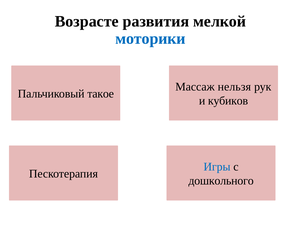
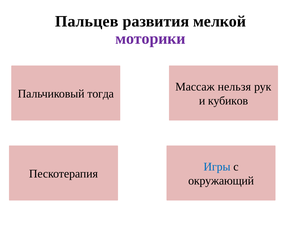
Возрасте: Возрасте -> Пальцев
моторики colour: blue -> purple
такое: такое -> тогда
дошкольного: дошкольного -> окружающий
